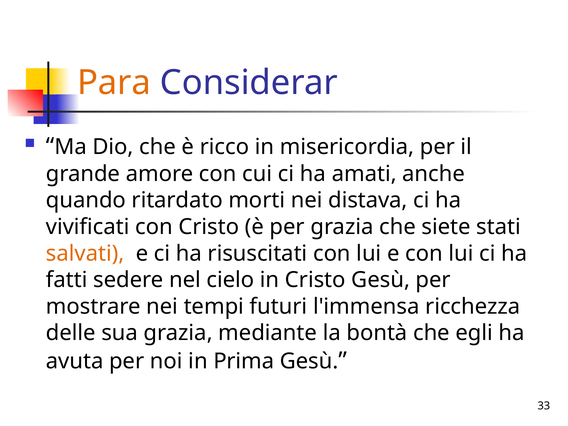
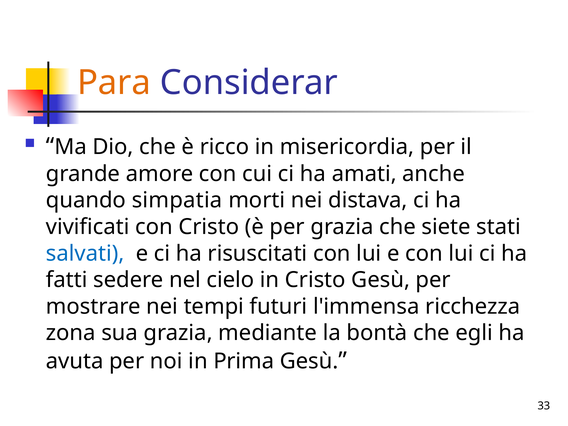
ritardato: ritardato -> simpatia
salvati colour: orange -> blue
delle: delle -> zona
